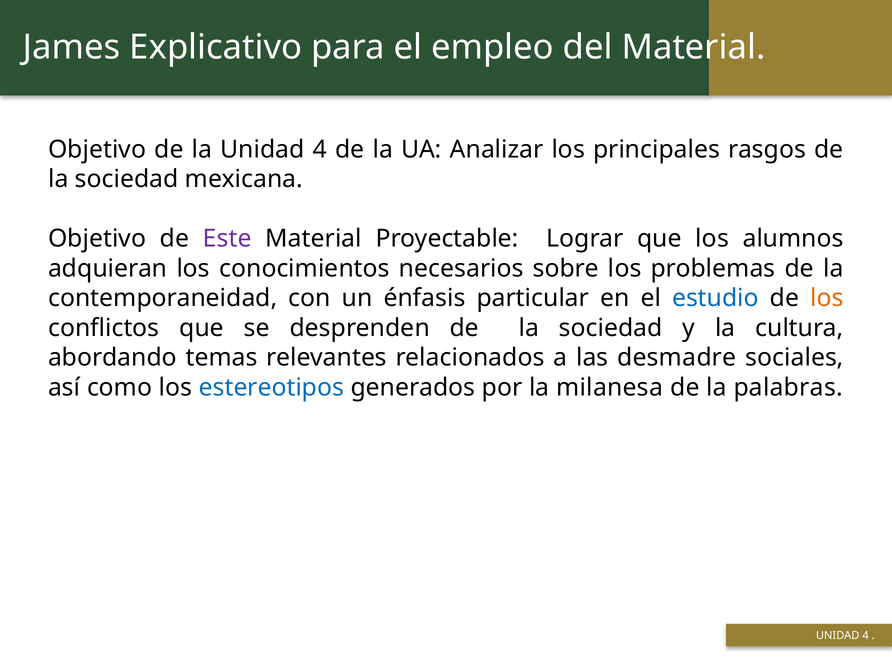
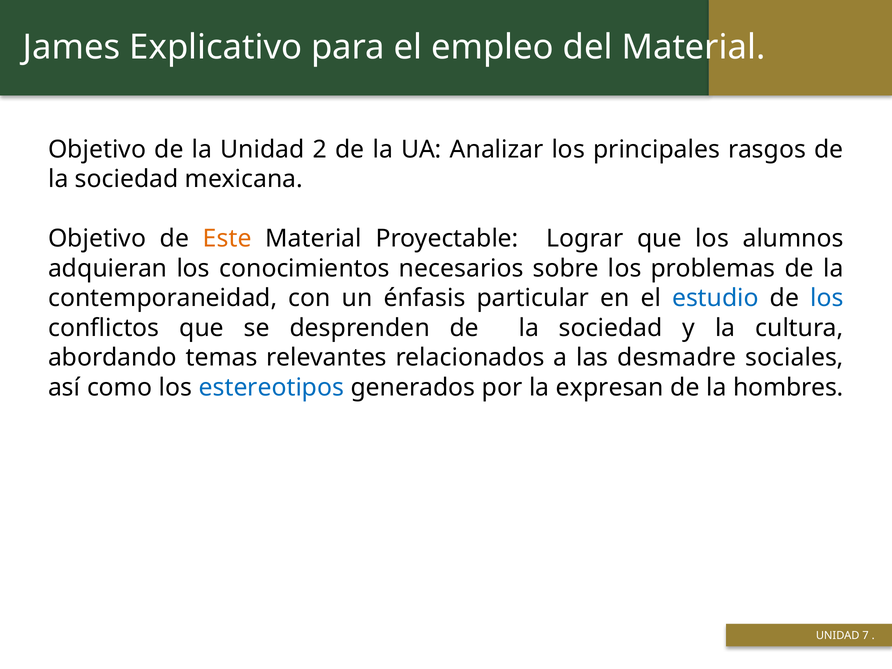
la Unidad 4: 4 -> 2
Este colour: purple -> orange
los at (827, 298) colour: orange -> blue
milanesa: milanesa -> expresan
palabras: palabras -> hombres
4 at (866, 636): 4 -> 7
